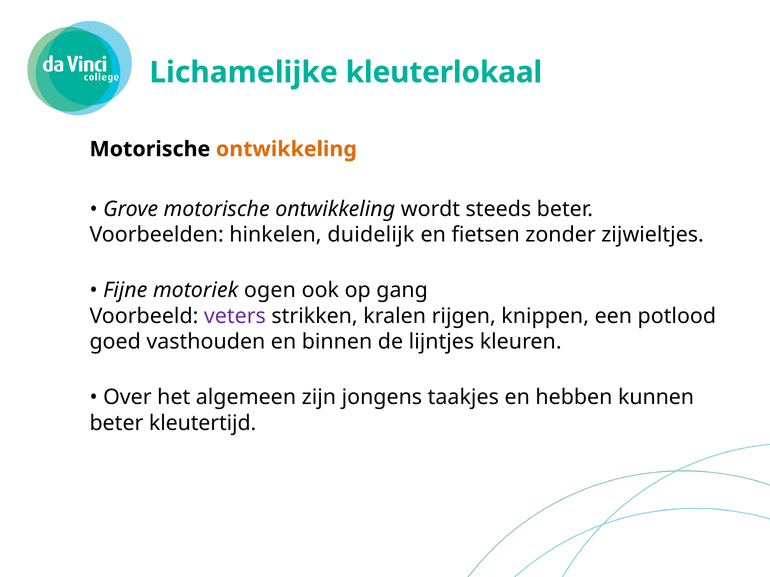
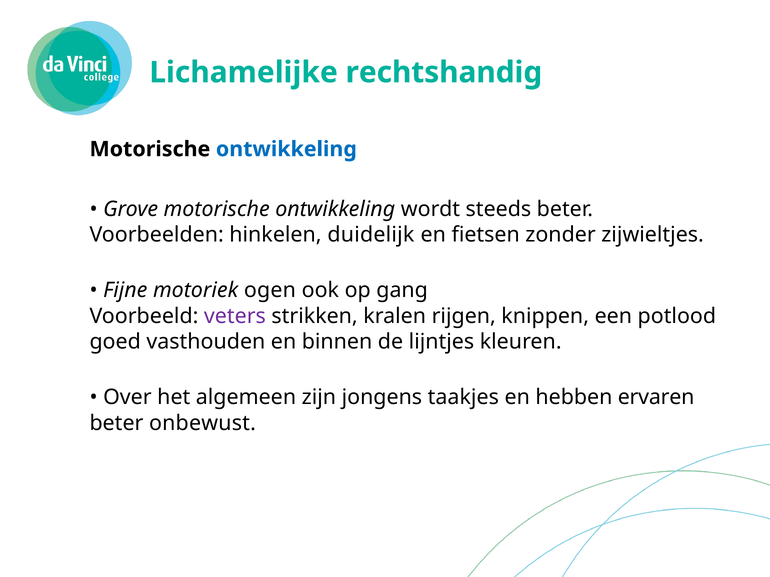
kleuterlokaal: kleuterlokaal -> rechtshandig
ontwikkeling at (286, 149) colour: orange -> blue
kunnen: kunnen -> ervaren
kleutertijd: kleutertijd -> onbewust
